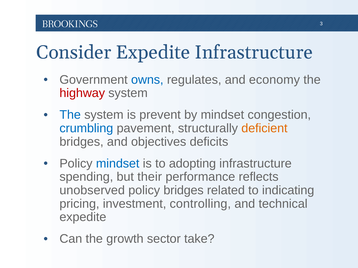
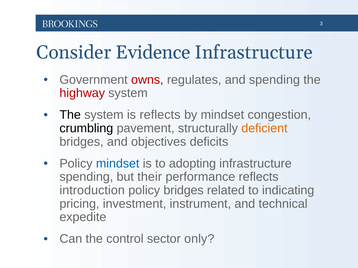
Consider Expedite: Expedite -> Evidence
owns colour: blue -> red
and economy: economy -> spending
The at (70, 115) colour: blue -> black
is prevent: prevent -> reflects
crumbling colour: blue -> black
unobserved: unobserved -> introduction
controlling: controlling -> instrument
growth: growth -> control
take: take -> only
